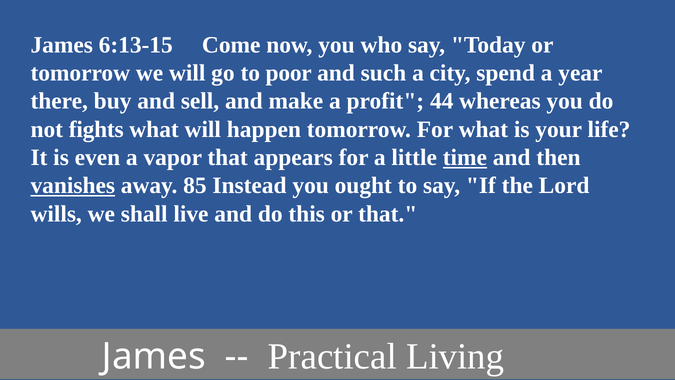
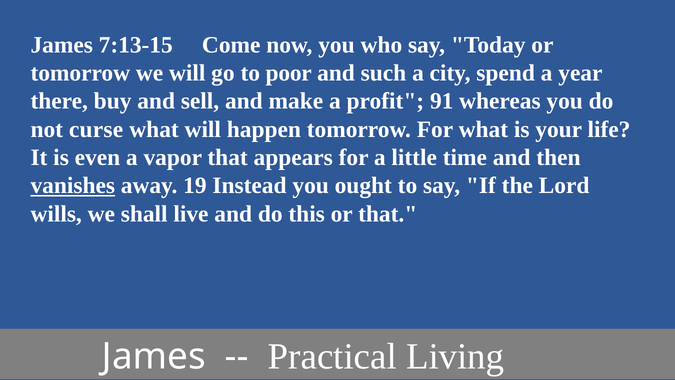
6:13-15: 6:13-15 -> 7:13-15
44: 44 -> 91
fights: fights -> curse
time underline: present -> none
85: 85 -> 19
